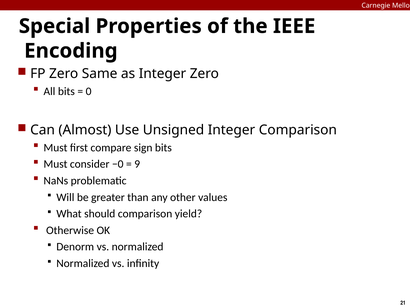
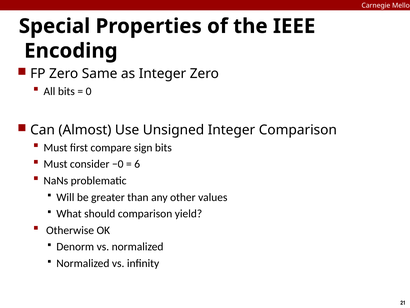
9: 9 -> 6
